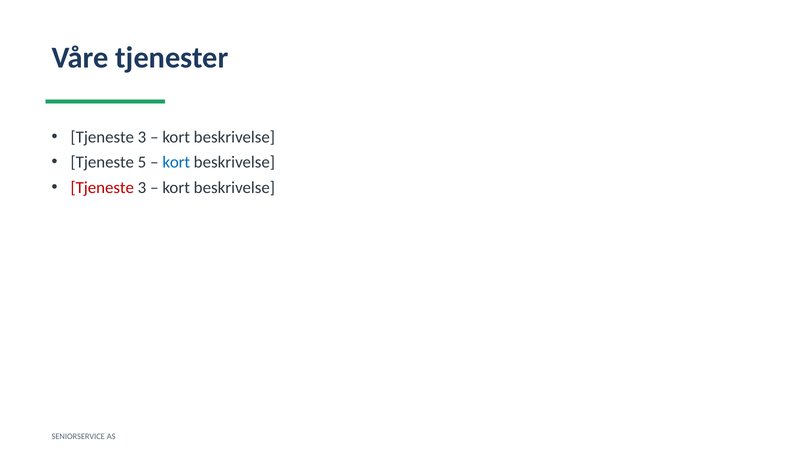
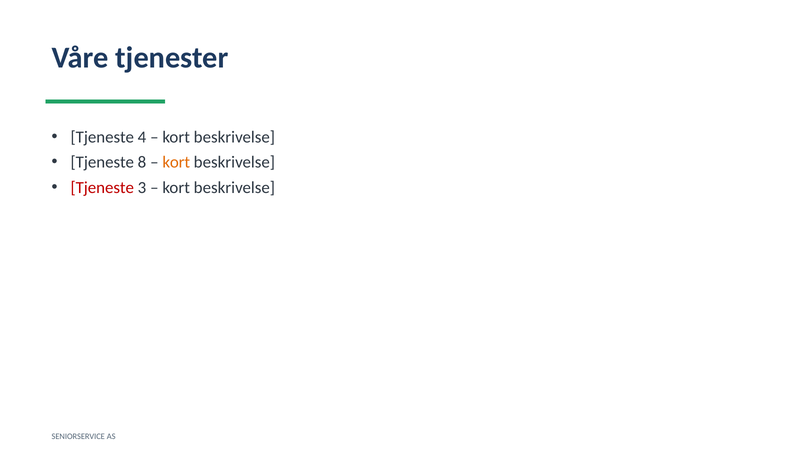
3 at (142, 137): 3 -> 4
5: 5 -> 8
kort at (176, 163) colour: blue -> orange
